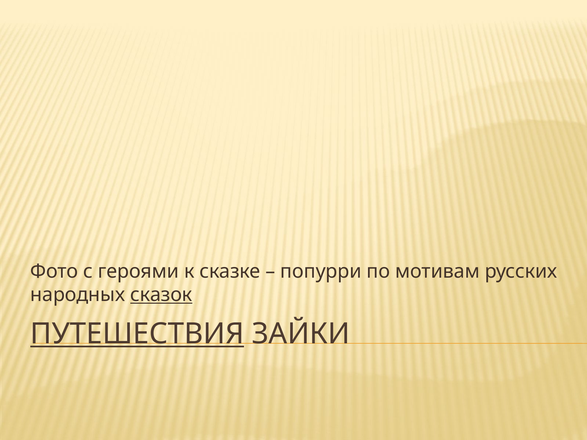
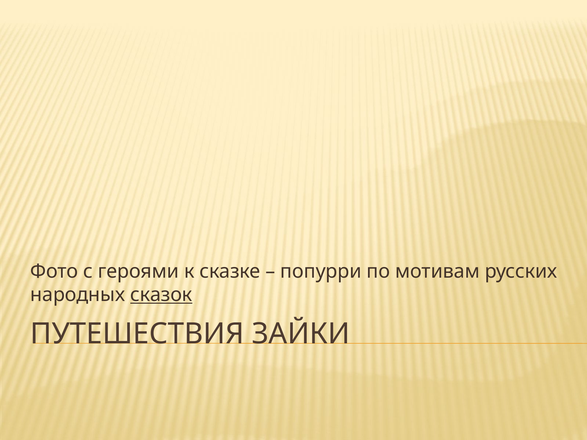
ПУТЕШЕСТВИЯ underline: present -> none
